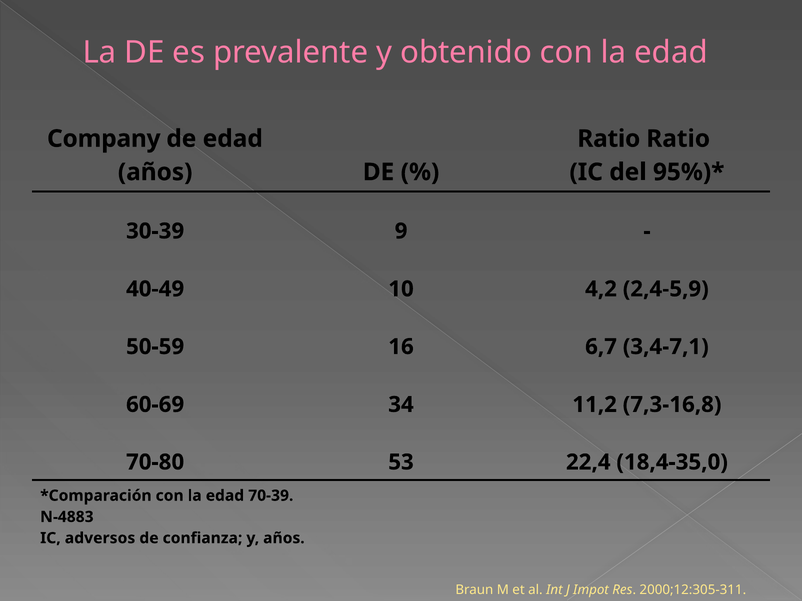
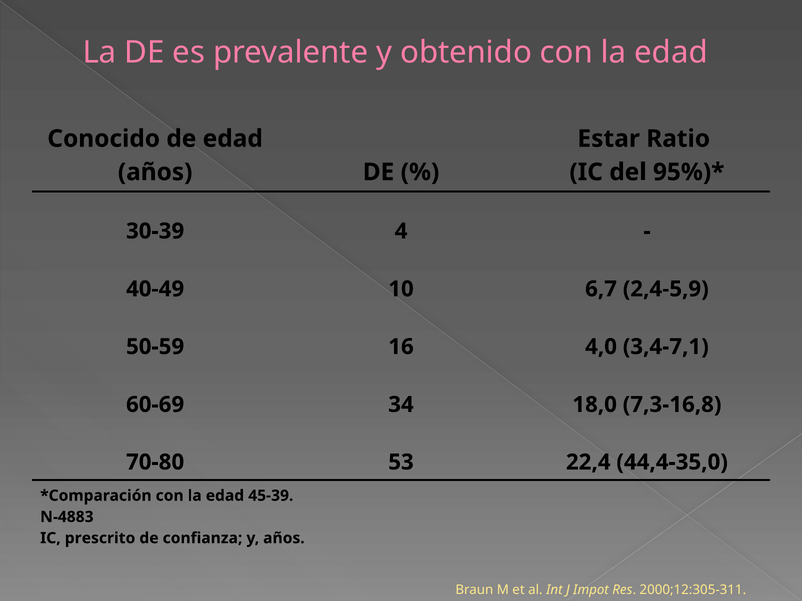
Company: Company -> Conocido
Ratio at (609, 139): Ratio -> Estar
9: 9 -> 4
4,2: 4,2 -> 6,7
6,7: 6,7 -> 4,0
11,2: 11,2 -> 18,0
18,4-35,0: 18,4-35,0 -> 44,4-35,0
70-39: 70-39 -> 45-39
adversos: adversos -> prescrito
